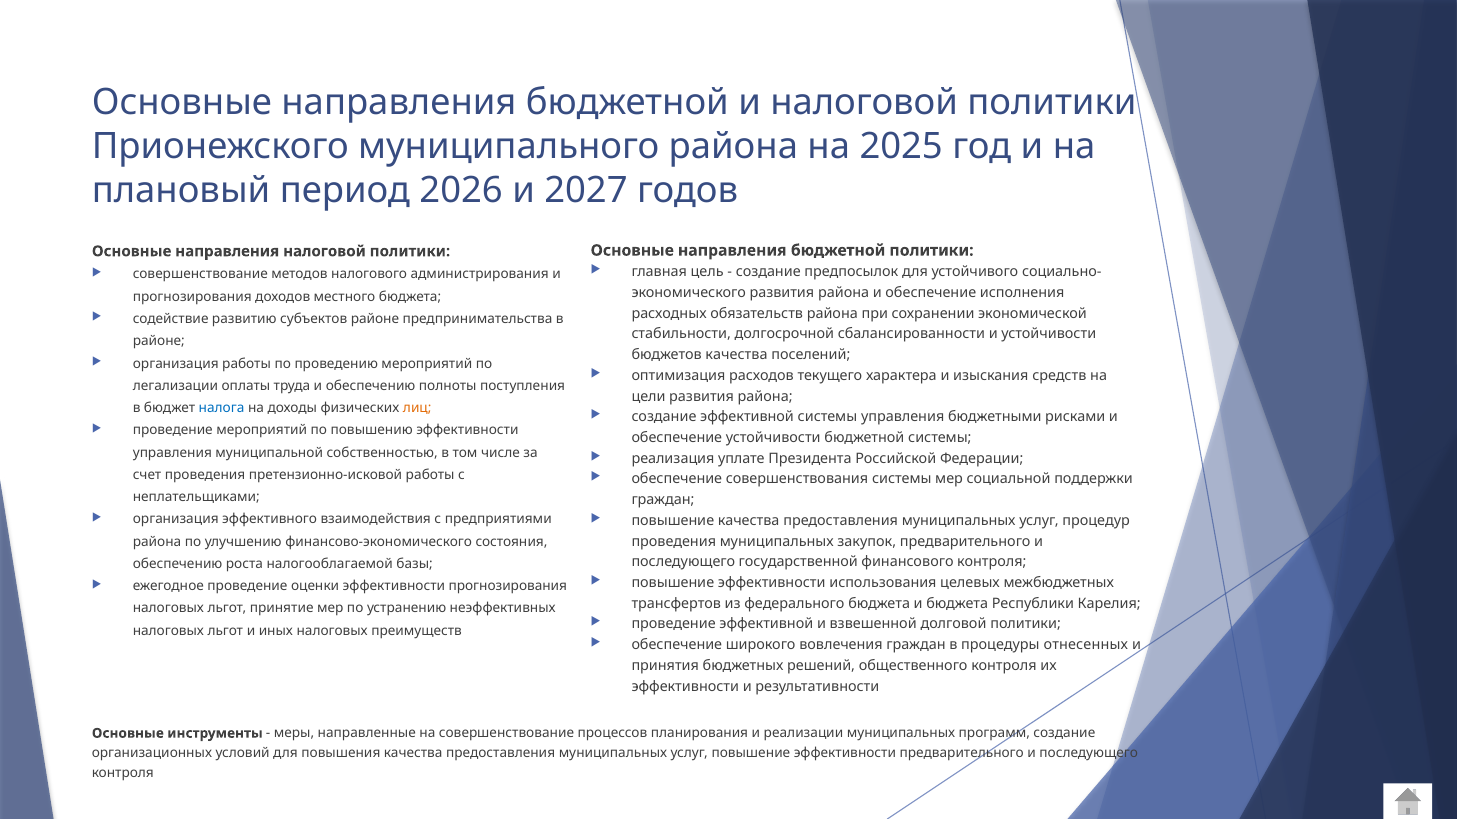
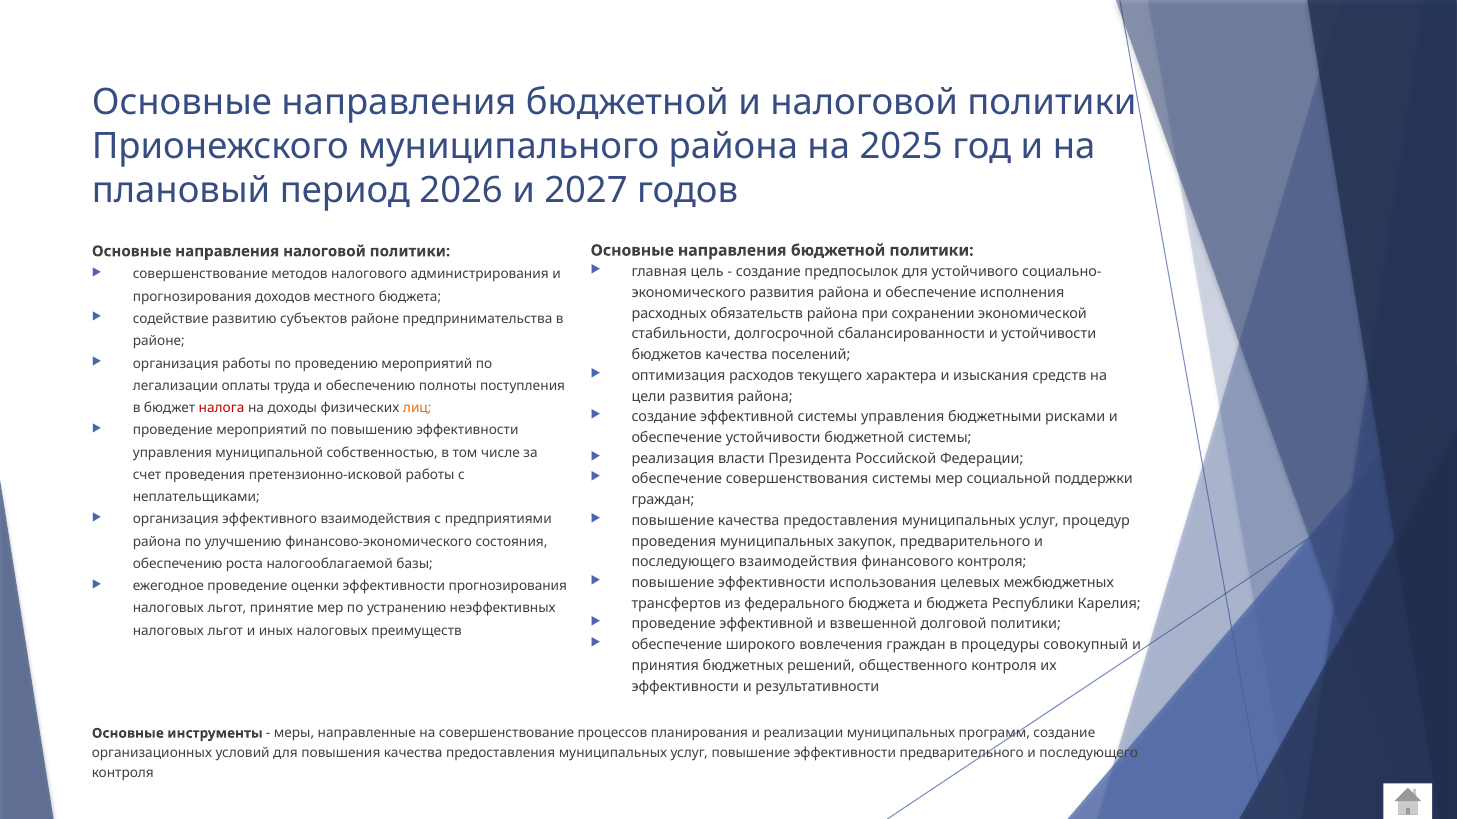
налога colour: blue -> red
уплате: уплате -> власти
последующего государственной: государственной -> взаимодействия
отнесенных: отнесенных -> совокупный
